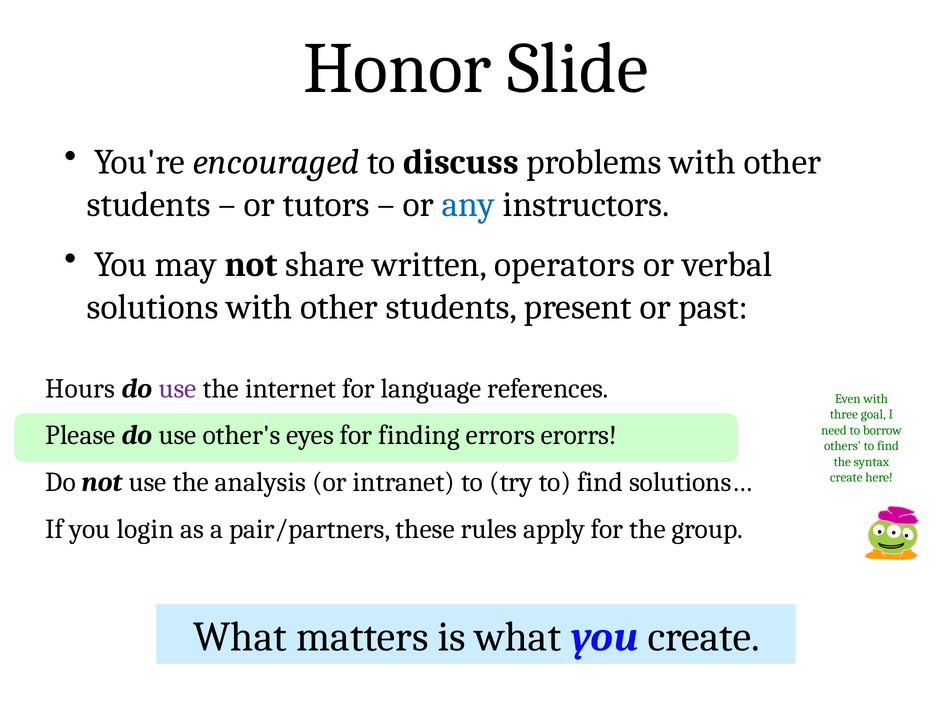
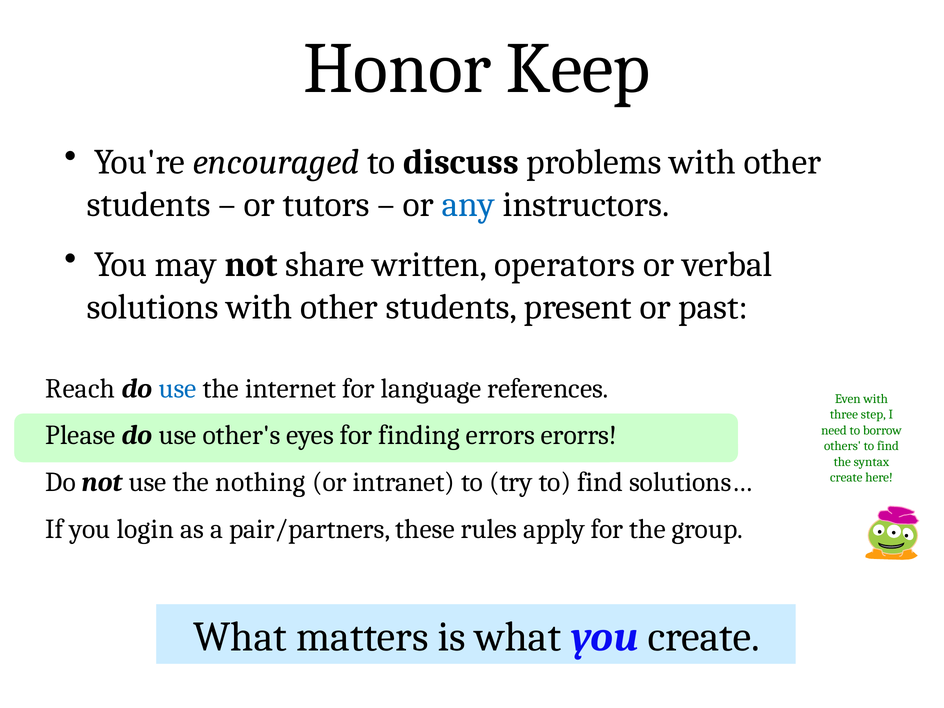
Slide: Slide -> Keep
Hours: Hours -> Reach
use at (178, 389) colour: purple -> blue
goal: goal -> step
analysis: analysis -> nothing
